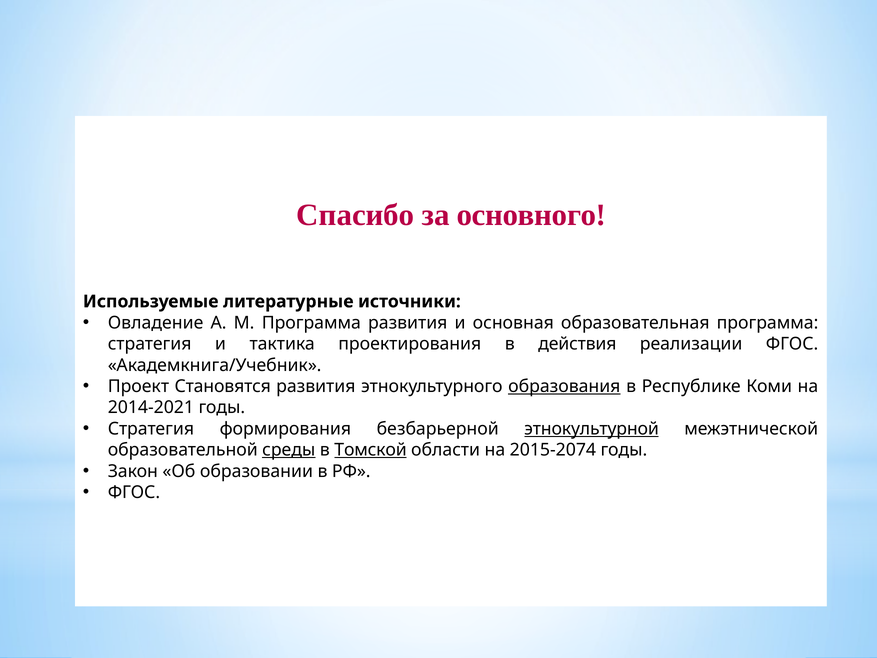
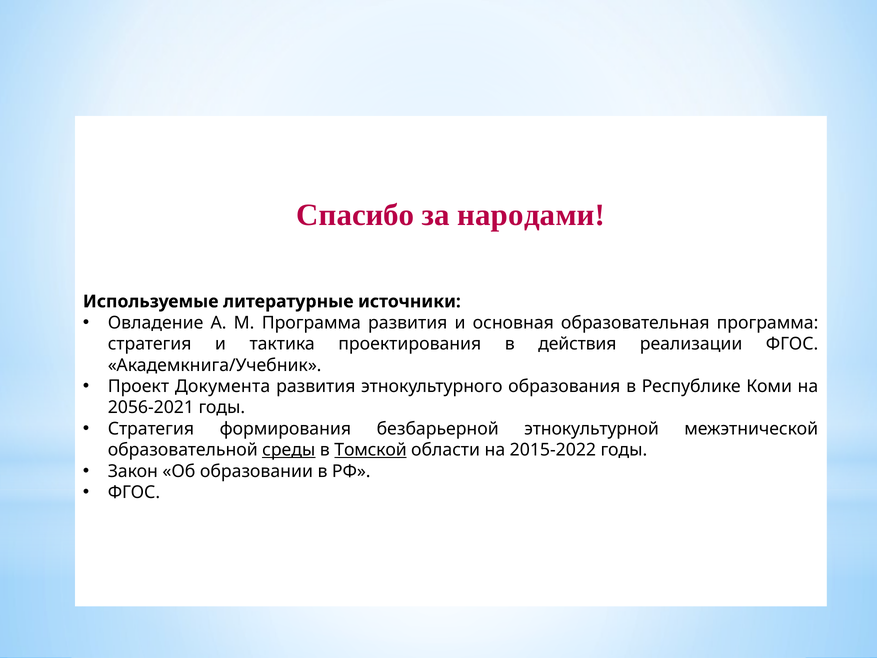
основного: основного -> народами
Становятся: Становятся -> Документа
образования underline: present -> none
2014-2021: 2014-2021 -> 2056-2021
этнокультурной underline: present -> none
2015-2074: 2015-2074 -> 2015-2022
